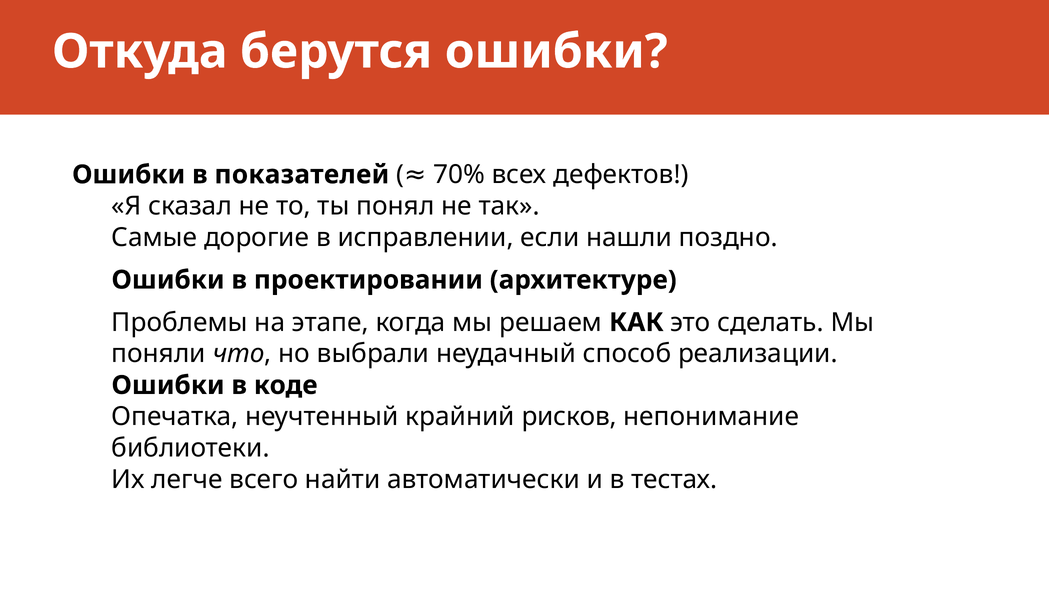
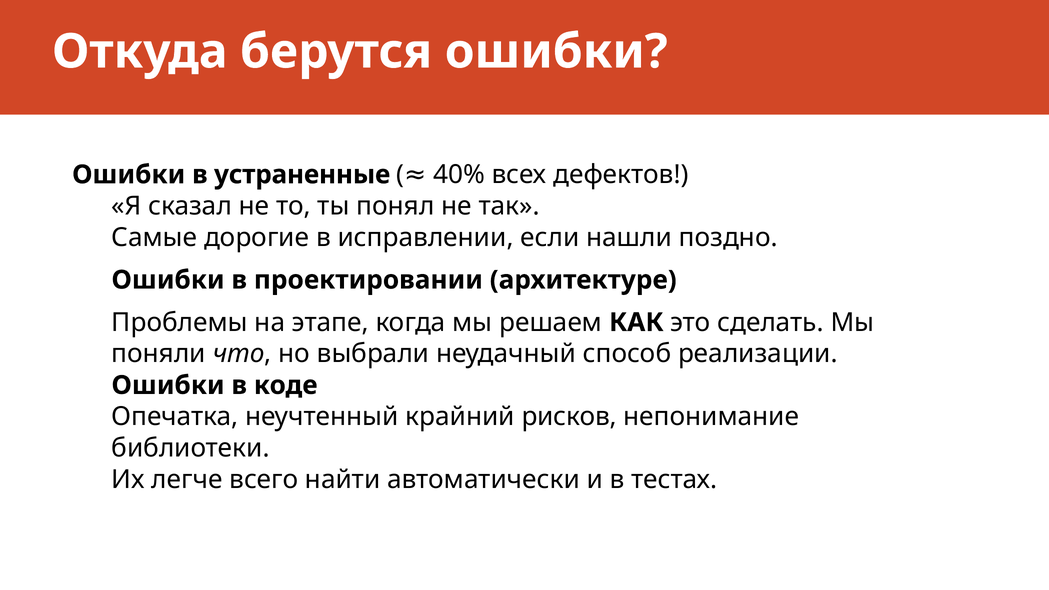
показателей: показателей -> устраненные
70%: 70% -> 40%
